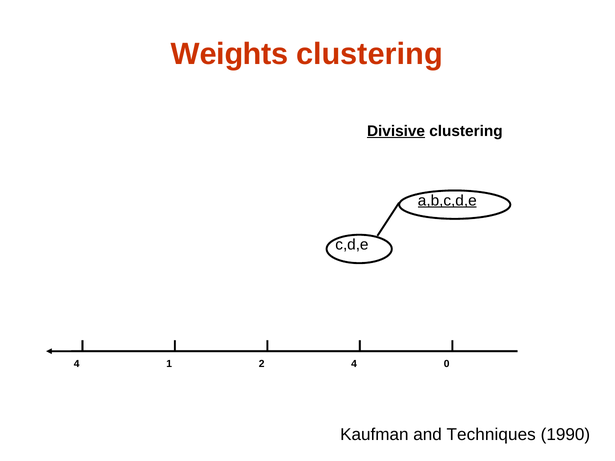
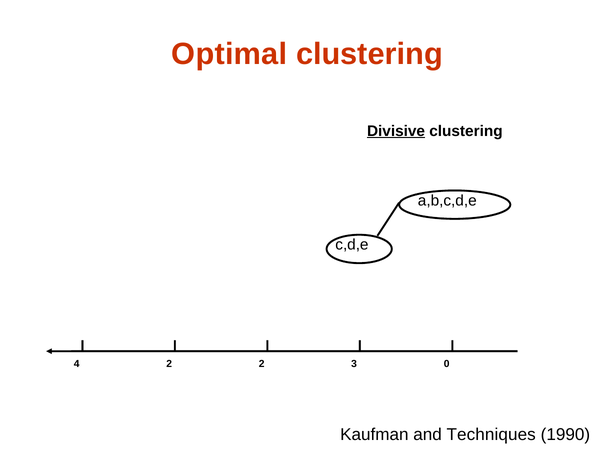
Weights: Weights -> Optimal
a,b,c,d,e underline: present -> none
4 1: 1 -> 2
2 4: 4 -> 3
